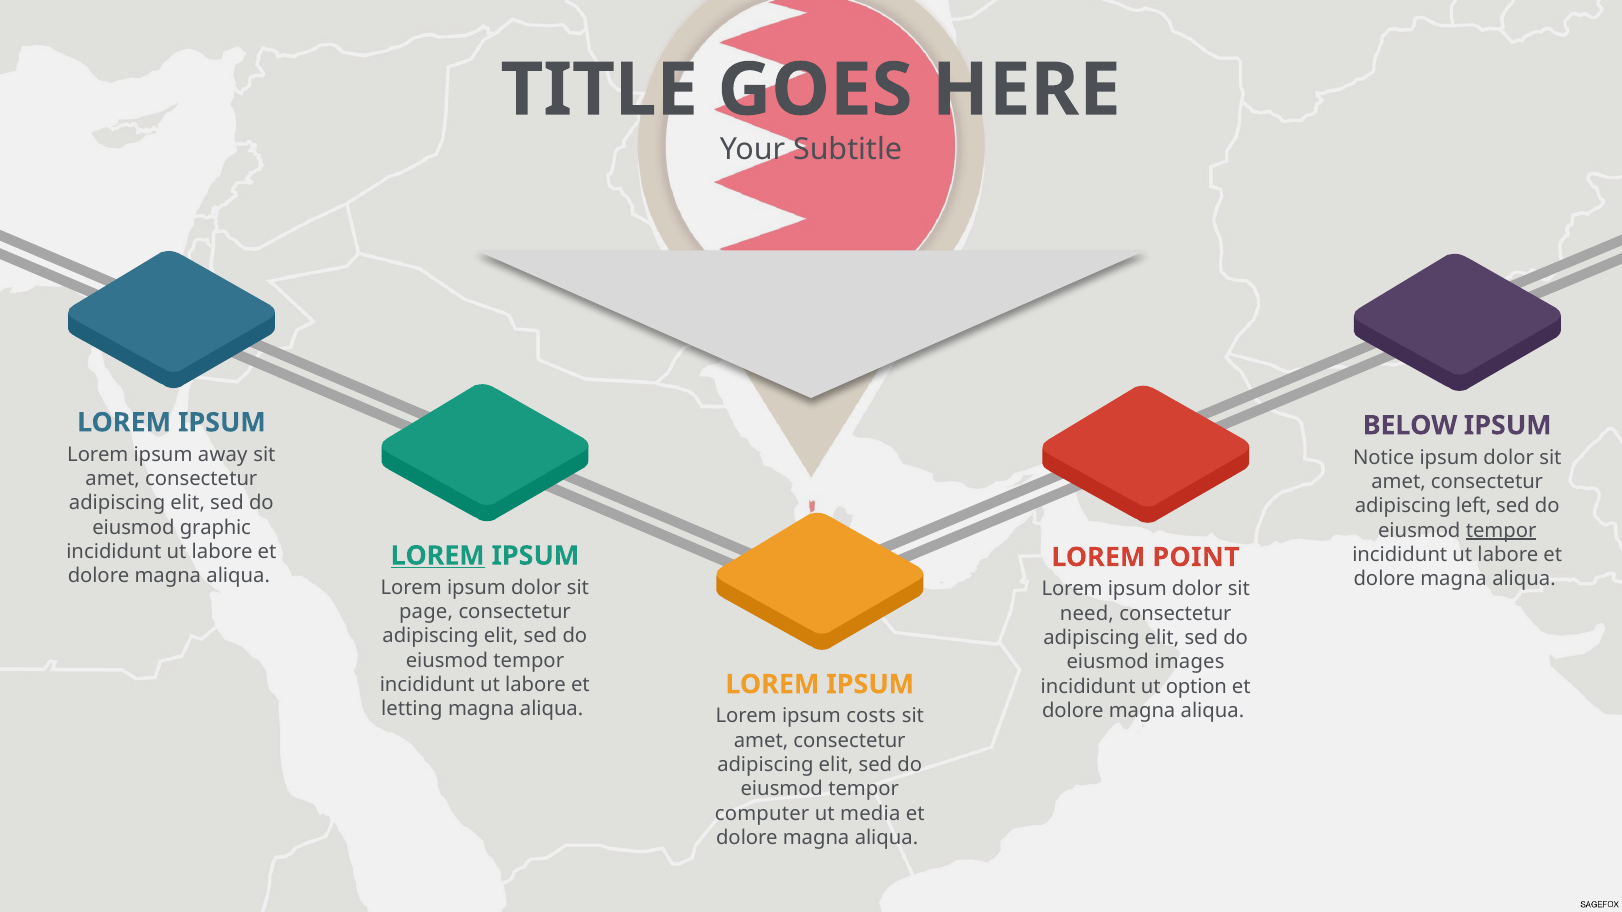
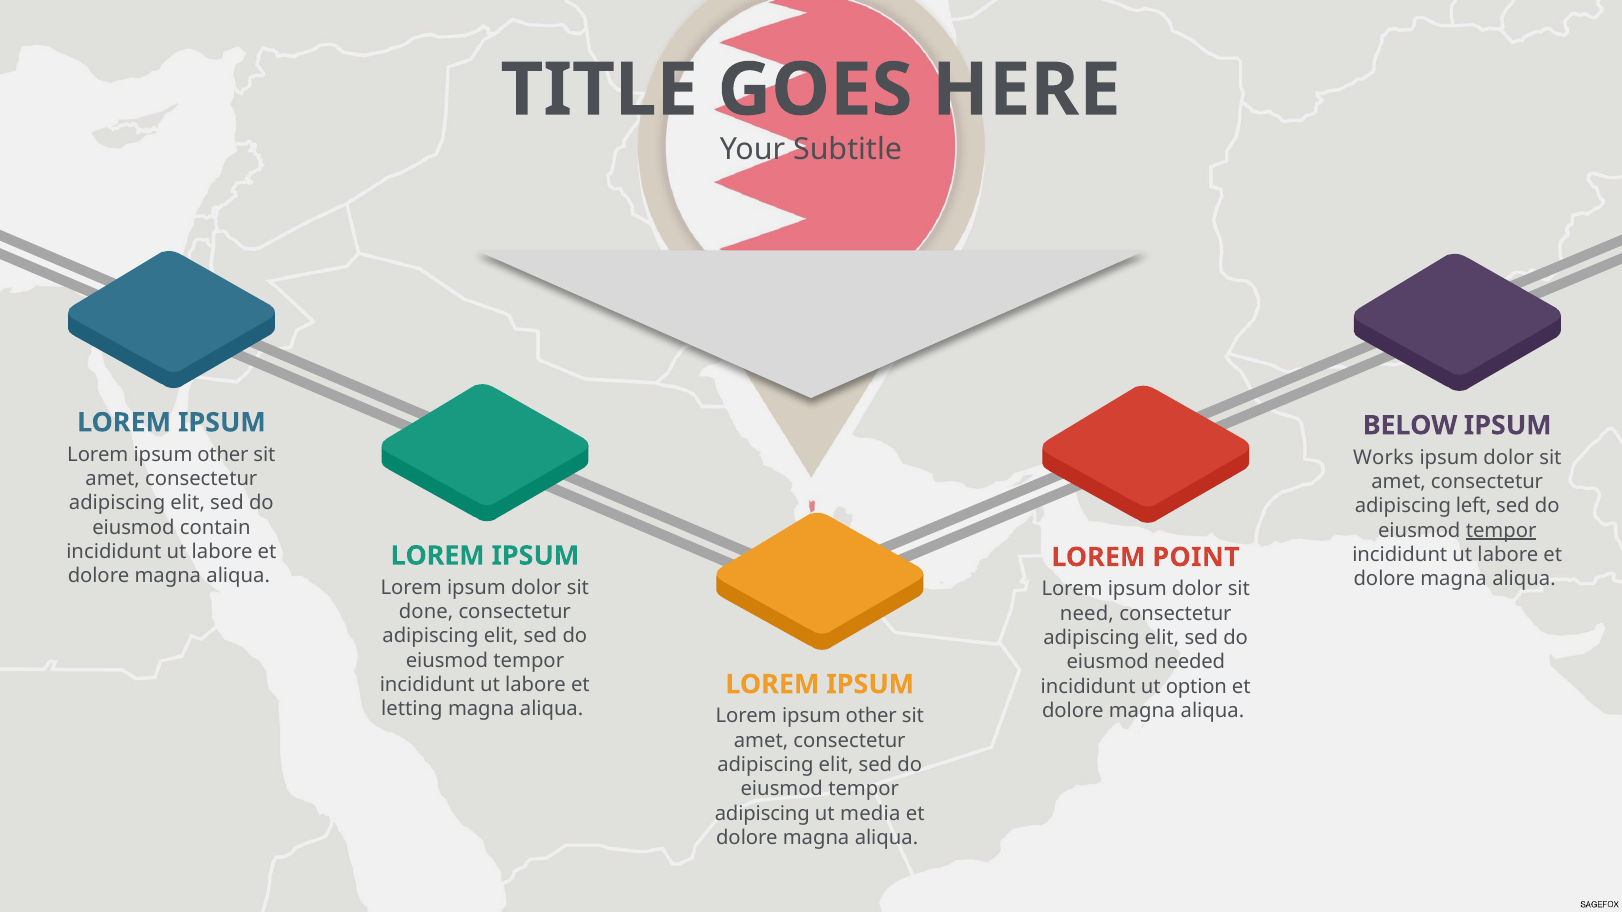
away at (223, 455): away -> other
Notice: Notice -> Works
graphic: graphic -> contain
LOREM at (438, 556) underline: present -> none
page: page -> done
images: images -> needed
costs at (871, 717): costs -> other
computer at (762, 814): computer -> adipiscing
